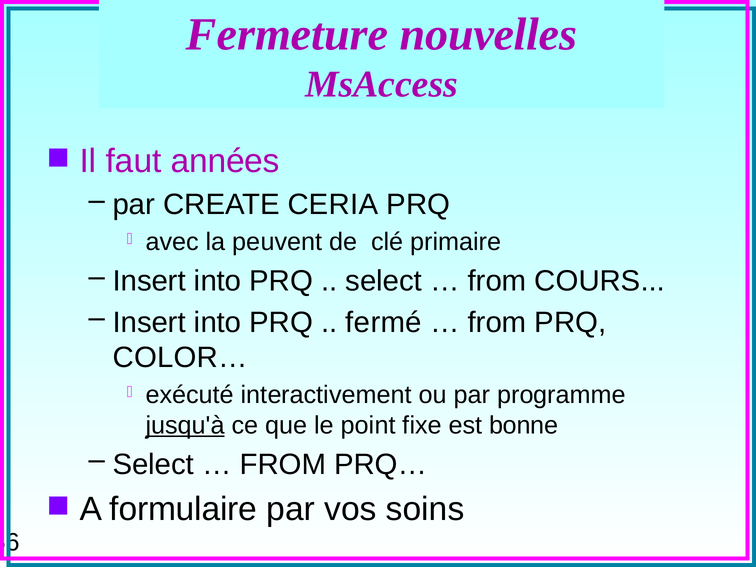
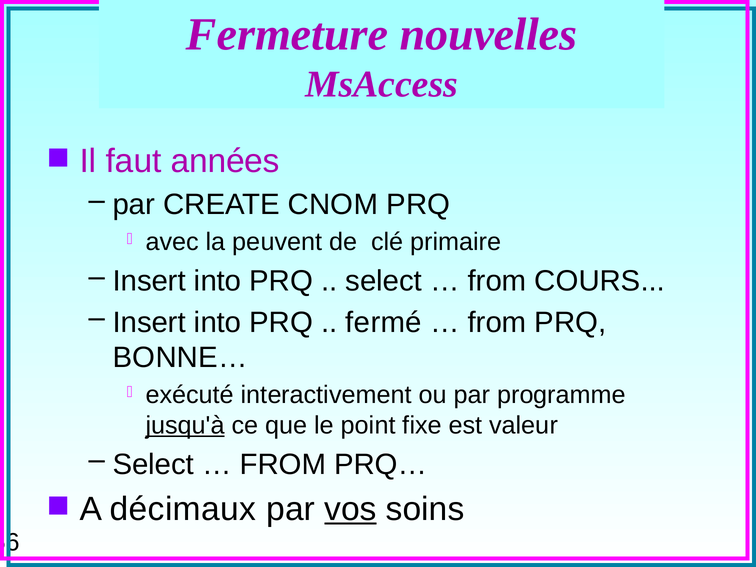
CERIA: CERIA -> CNOM
COLOR…: COLOR… -> BONNE…
bonne: bonne -> valeur
formulaire: formulaire -> décimaux
vos underline: none -> present
